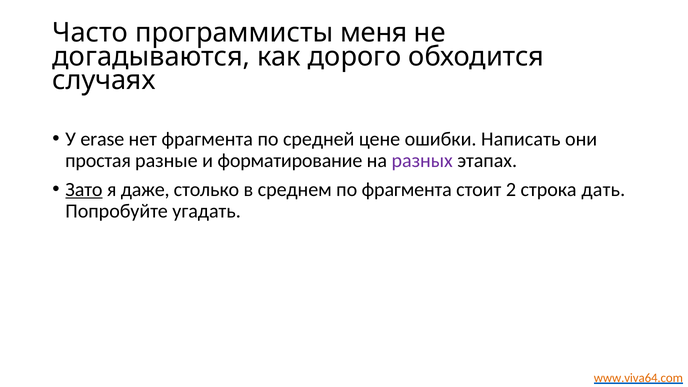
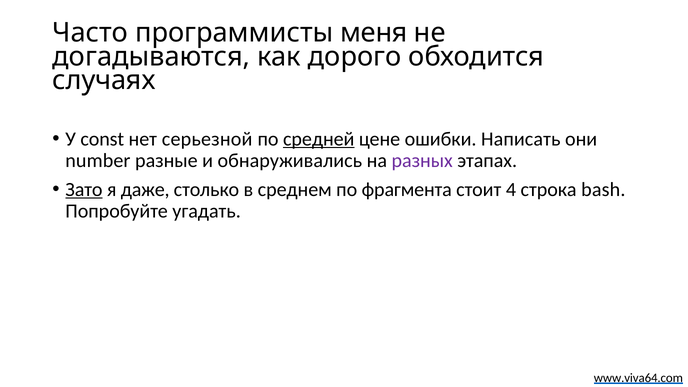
erase: erase -> const
нет фрагмента: фрагмента -> серьезной
средней underline: none -> present
простая: простая -> number
форматирование: форматирование -> обнаруживались
2: 2 -> 4
дать: дать -> bash
www.viva64.com colour: orange -> black
